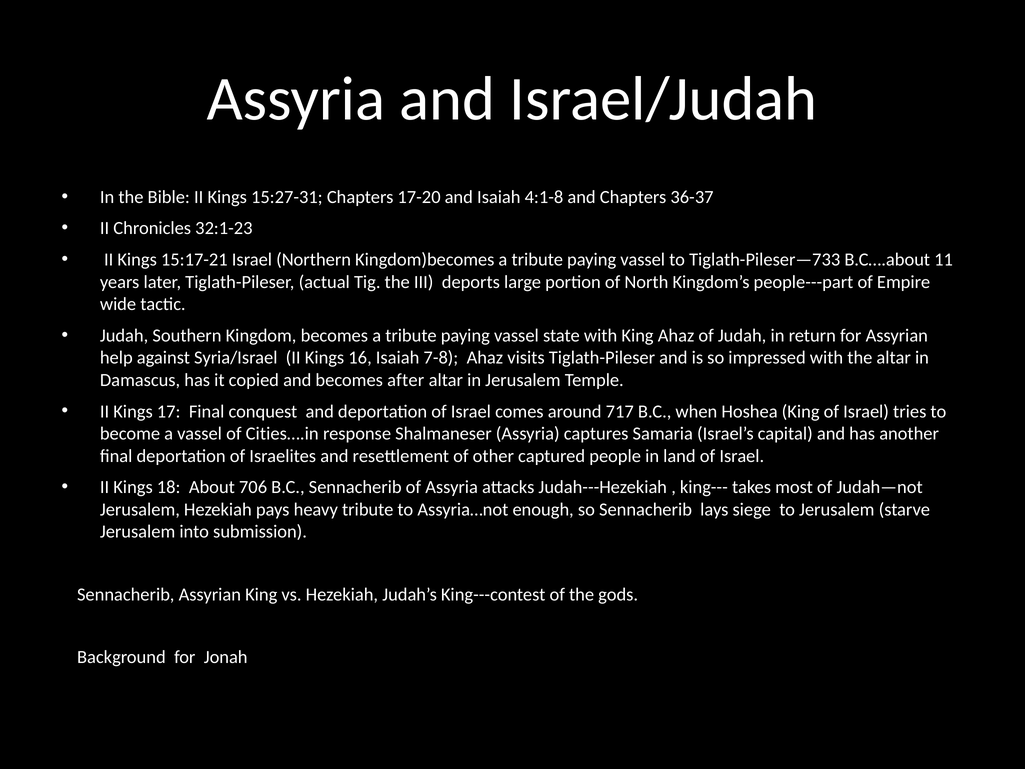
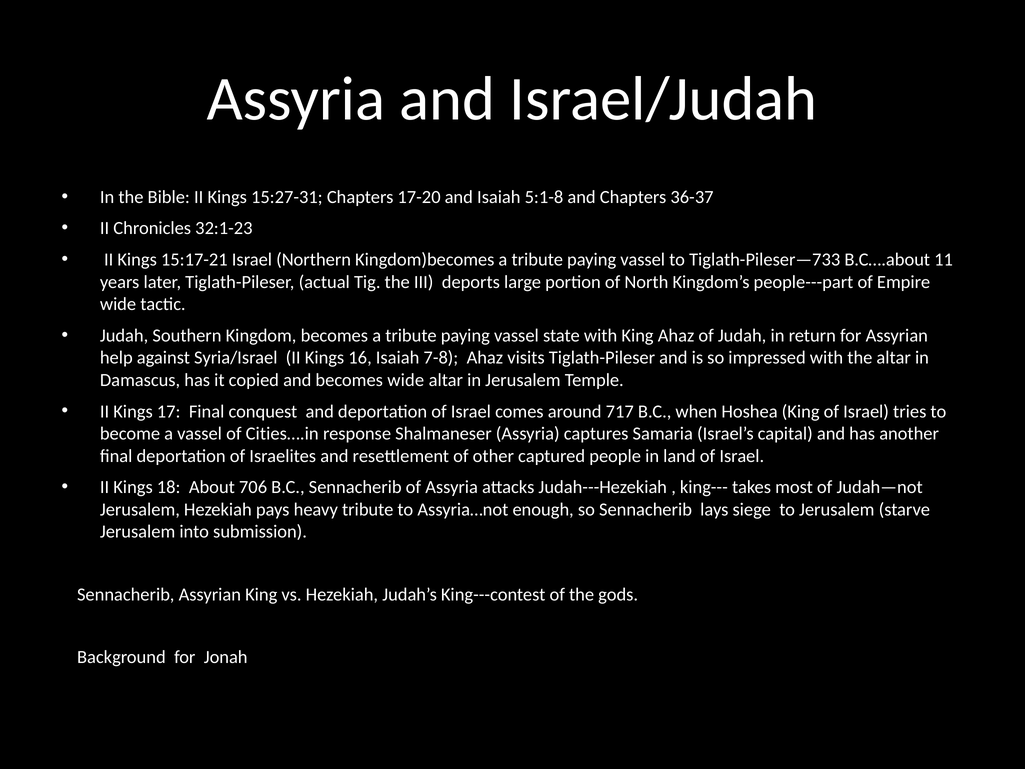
4:1-8: 4:1-8 -> 5:1-8
becomes after: after -> wide
